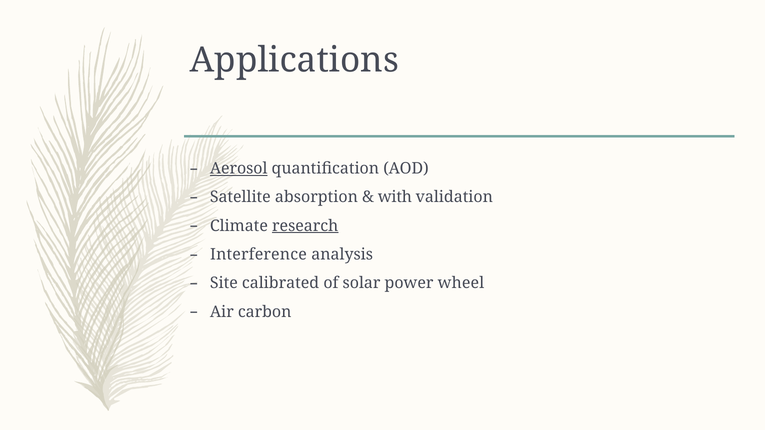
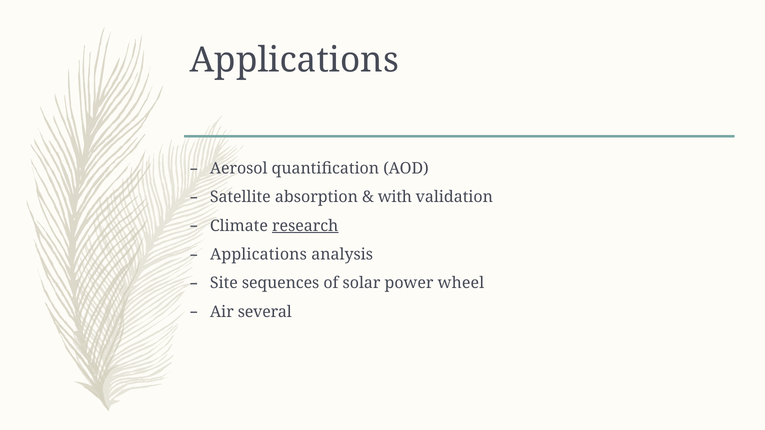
Aerosol underline: present -> none
Interference at (258, 255): Interference -> Applications
calibrated: calibrated -> sequences
carbon: carbon -> several
